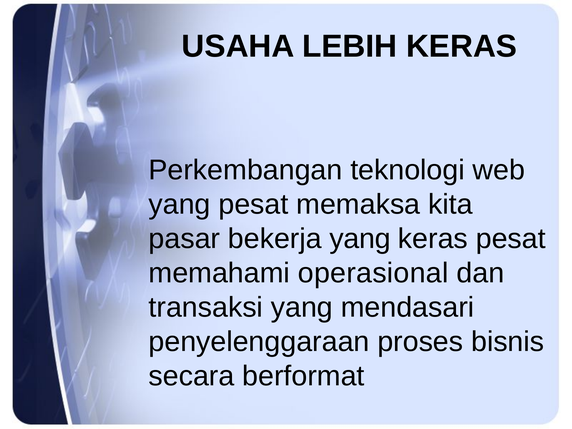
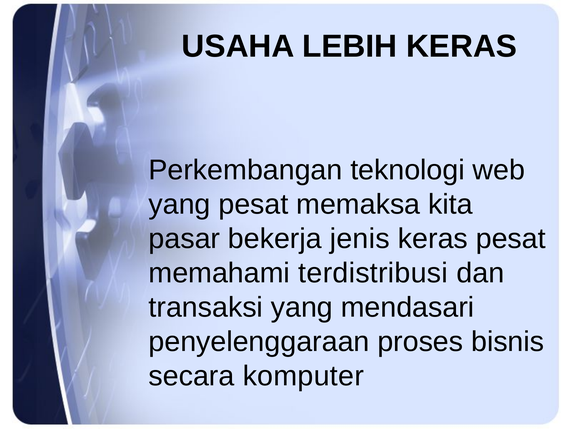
bekerja yang: yang -> jenis
operasional: operasional -> terdistribusi
berformat: berformat -> komputer
